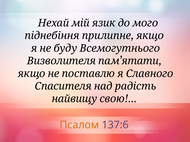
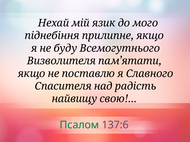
Псалом colour: orange -> green
